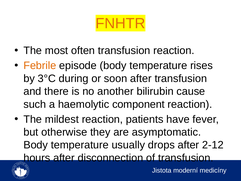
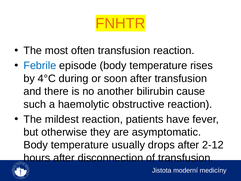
Febrile colour: orange -> blue
3°C: 3°C -> 4°C
component: component -> obstructive
